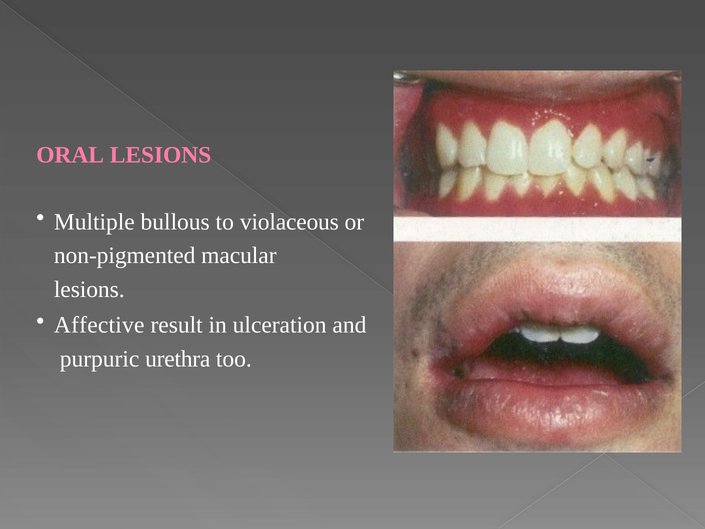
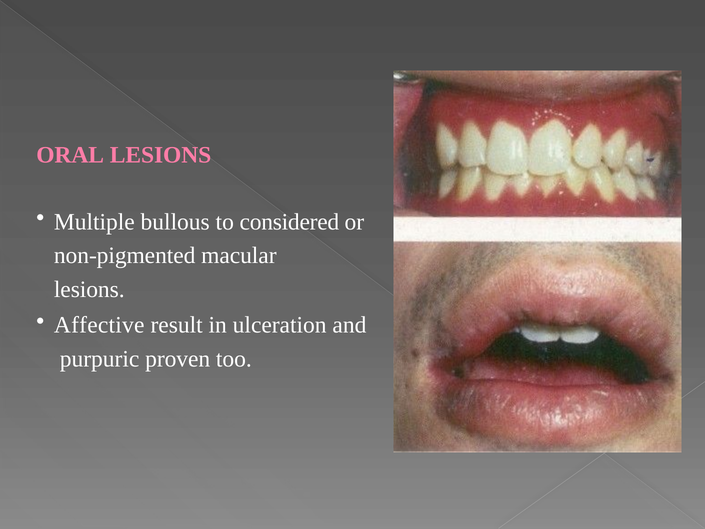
violaceous: violaceous -> considered
urethra: urethra -> proven
